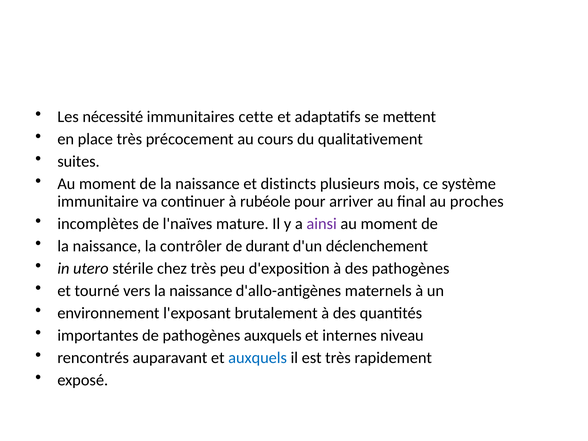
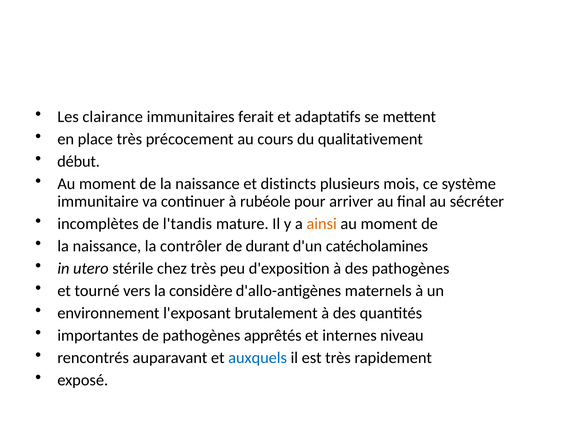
nécessité: nécessité -> clairance
cette: cette -> ferait
suites: suites -> début
proches: proches -> sécréter
l'naïves: l'naïves -> l'tandis
ainsi colour: purple -> orange
déclenchement: déclenchement -> catécholamines
vers la naissance: naissance -> considère
pathogènes auxquels: auxquels -> apprêtés
